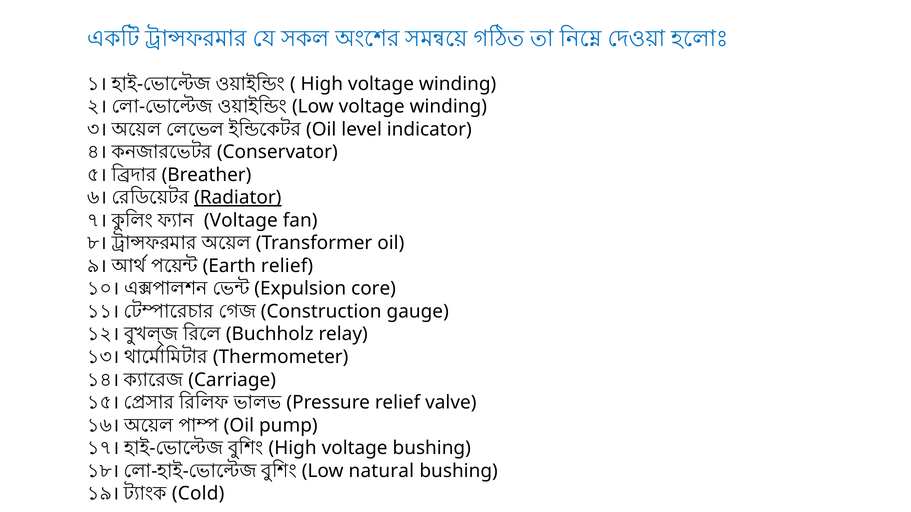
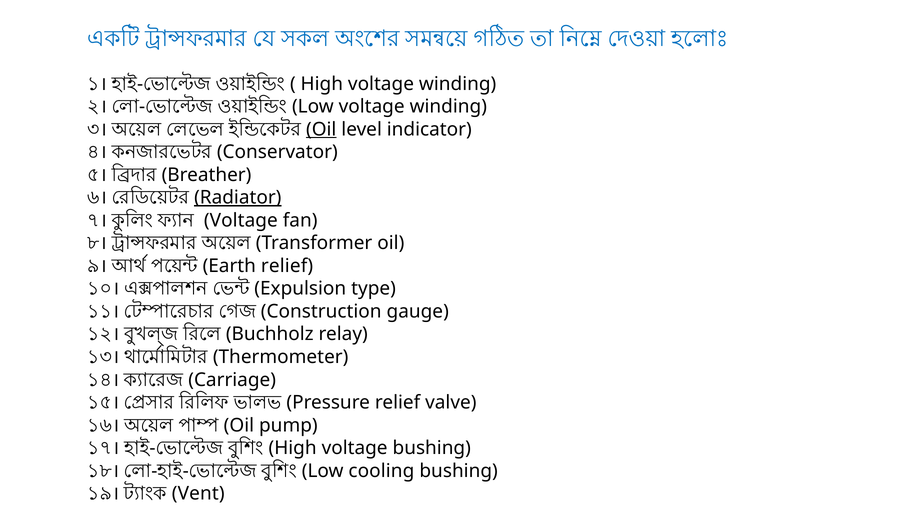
Oil at (321, 129) underline: none -> present
core: core -> type
natural: natural -> cooling
Cold: Cold -> Vent
